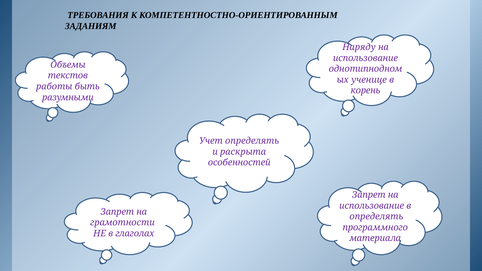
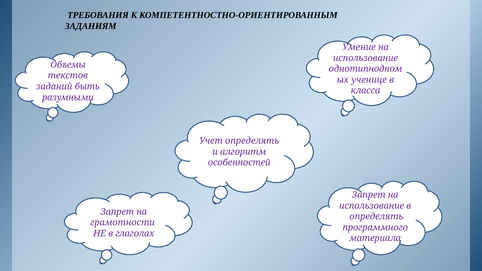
Наряду: Наряду -> Умение
работы: работы -> заданий
корень: корень -> класса
раскрыта: раскрыта -> алгоритм
